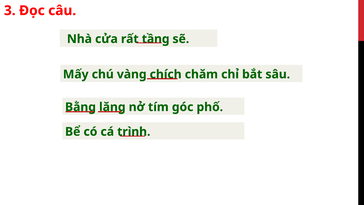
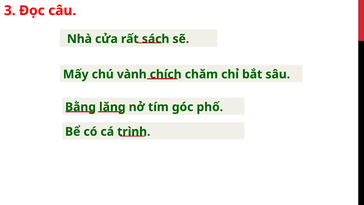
tầng: tầng -> sách
vàng: vàng -> vành
